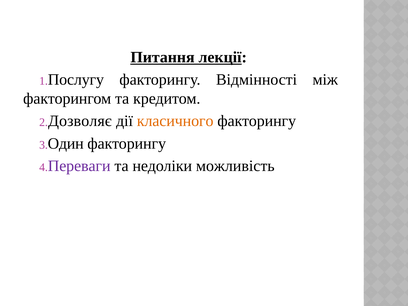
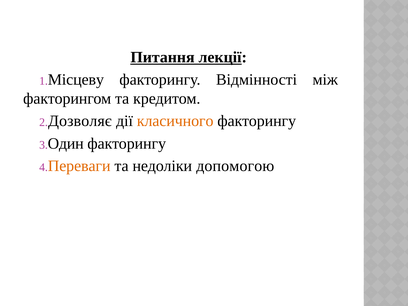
Послугу: Послугу -> Місцеву
Переваги colour: purple -> orange
можливість: можливість -> допомогою
